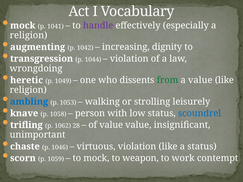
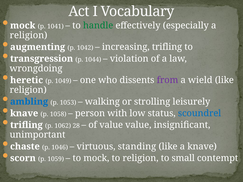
handle colour: purple -> green
increasing dignity: dignity -> trifling
from colour: green -> purple
a value: value -> wield
virtuous violation: violation -> standing
a status: status -> knave
to weapon: weapon -> religion
work: work -> small
